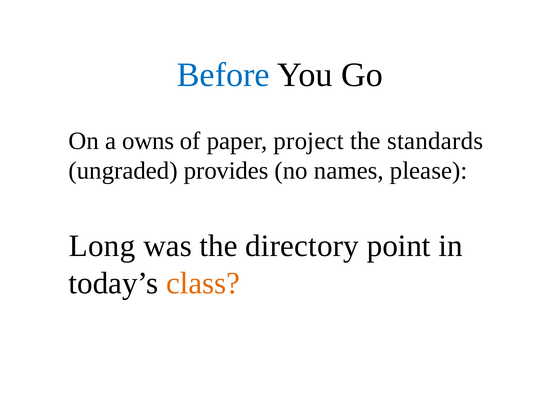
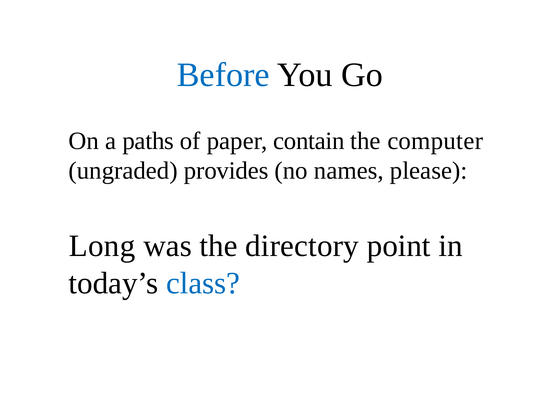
owns: owns -> paths
project: project -> contain
standards: standards -> computer
class colour: orange -> blue
